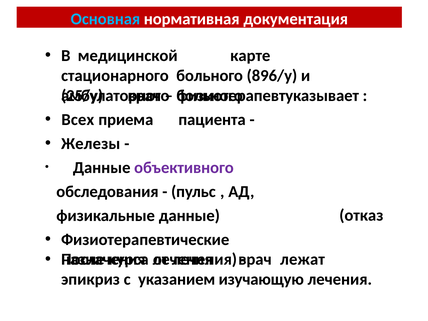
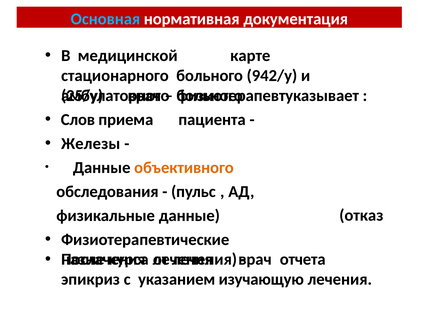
896/у: 896/у -> 942/у
Всех: Всех -> Слов
объективного colour: purple -> orange
лежат: лежат -> отчета
